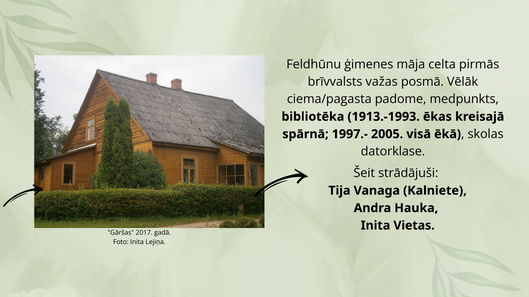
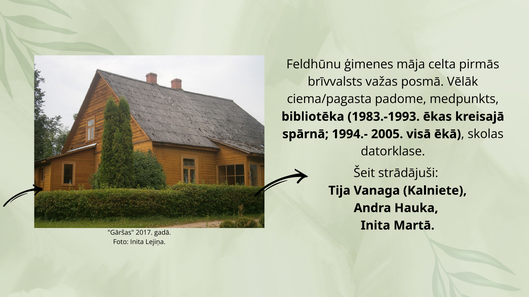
1913.-1993: 1913.-1993 -> 1983.-1993
1997.-: 1997.- -> 1994.-
Vietas: Vietas -> Martā
